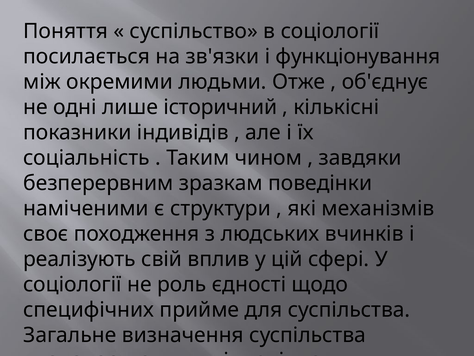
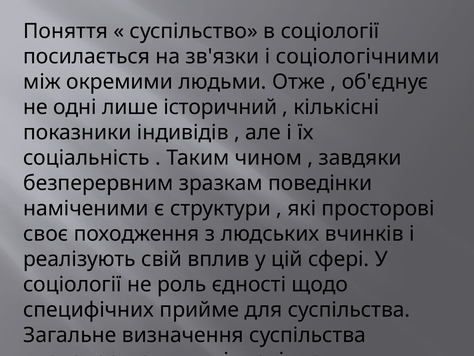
функціонування: функціонування -> соціологічними
механізмів: механізмів -> просторові
